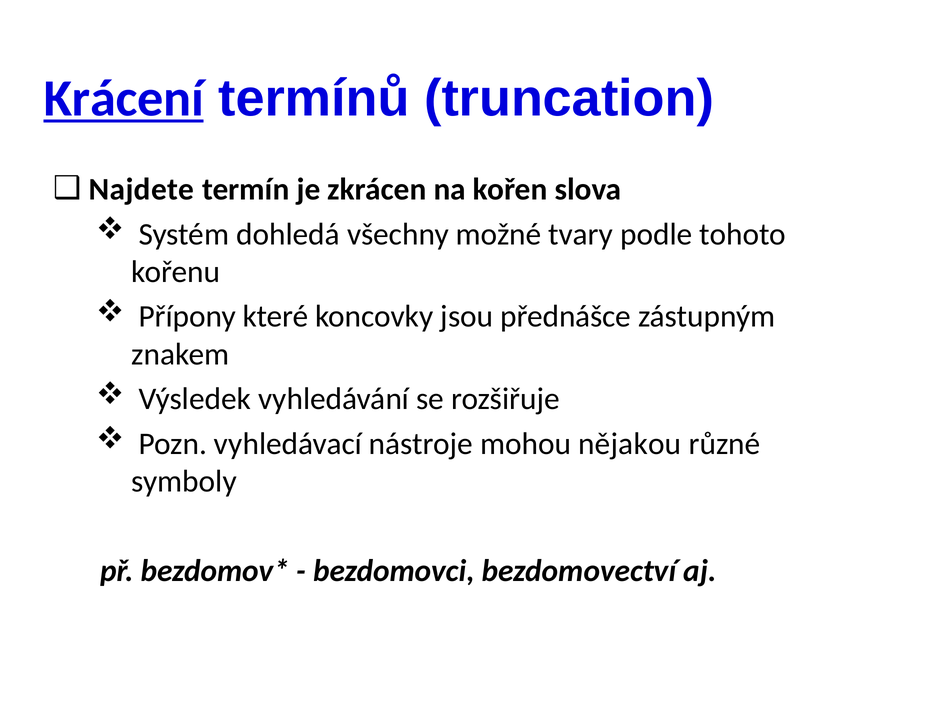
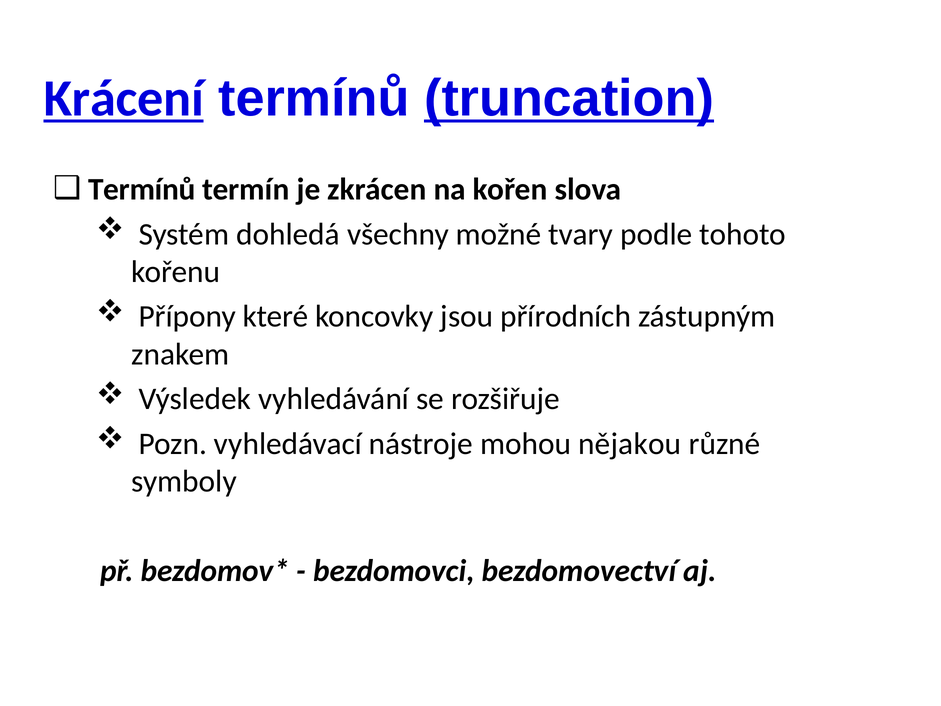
truncation underline: none -> present
Najdete at (141, 189): Najdete -> Termínů
přednášce: přednášce -> přírodních
